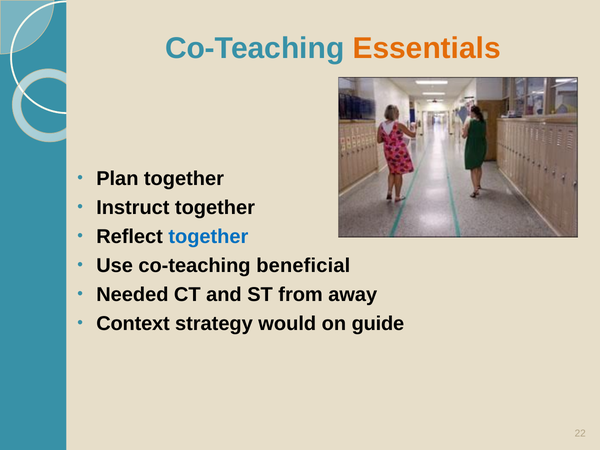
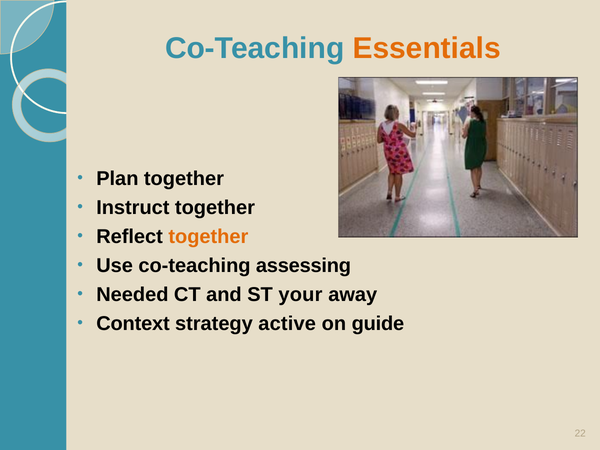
together at (208, 236) colour: blue -> orange
beneficial: beneficial -> assessing
from: from -> your
would: would -> active
